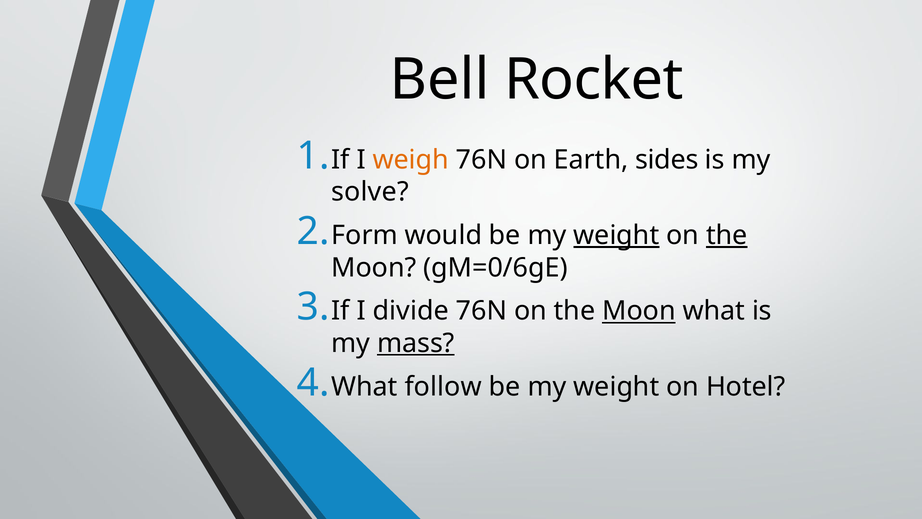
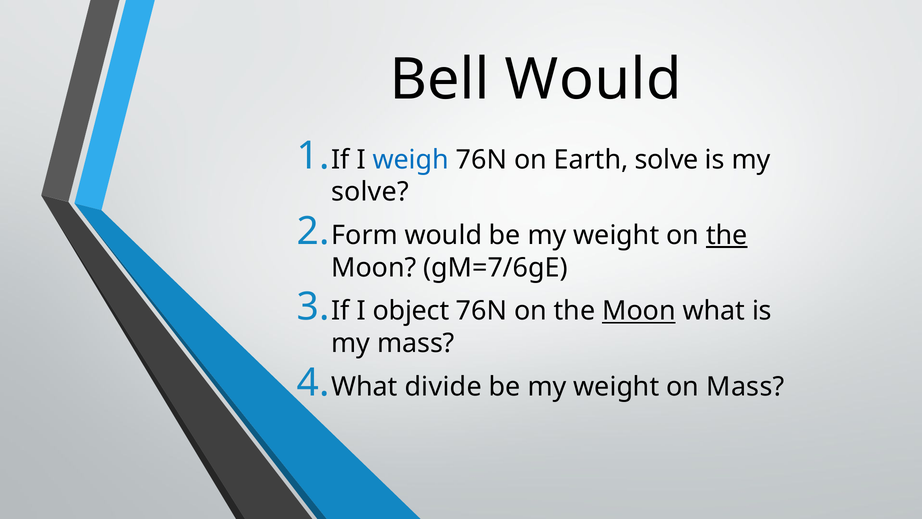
Bell Rocket: Rocket -> Would
weigh colour: orange -> blue
Earth sides: sides -> solve
weight at (616, 235) underline: present -> none
gM=0/6gE: gM=0/6gE -> gM=7/6gE
divide: divide -> object
mass at (416, 343) underline: present -> none
follow: follow -> divide
on Hotel: Hotel -> Mass
